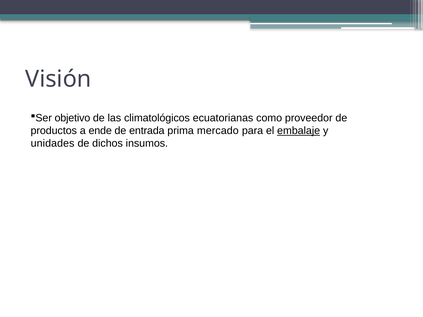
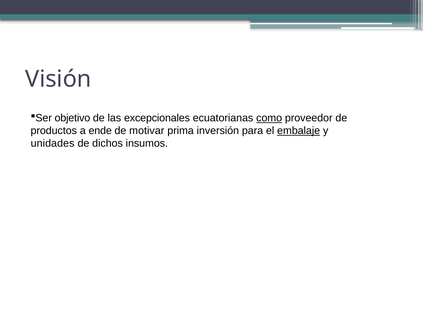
climatológicos: climatológicos -> excepcionales
como underline: none -> present
entrada: entrada -> motivar
mercado: mercado -> inversión
